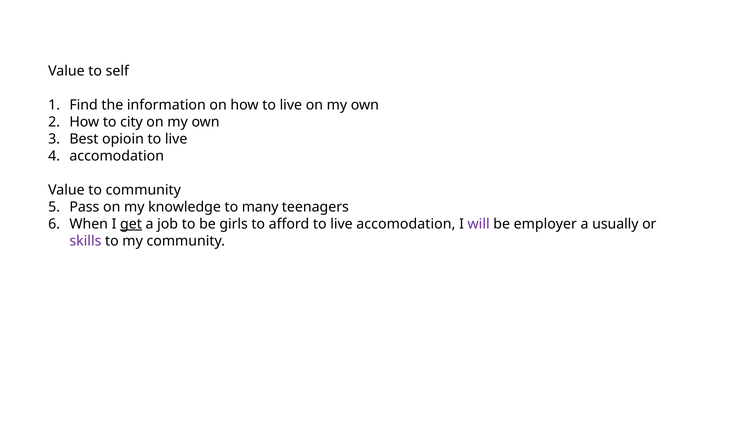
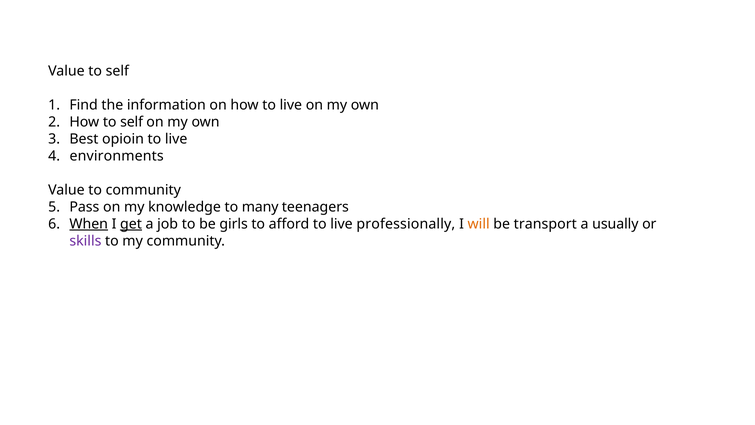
How to city: city -> self
accomodation at (117, 156): accomodation -> environments
When underline: none -> present
live accomodation: accomodation -> professionally
will colour: purple -> orange
employer: employer -> transport
